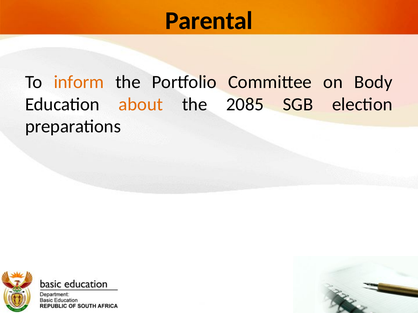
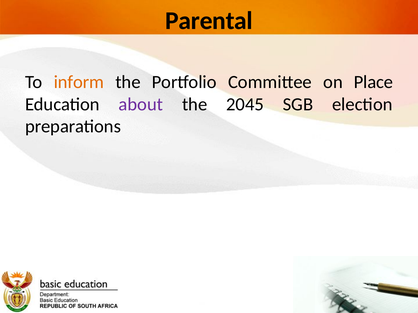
Body: Body -> Place
about colour: orange -> purple
2085: 2085 -> 2045
